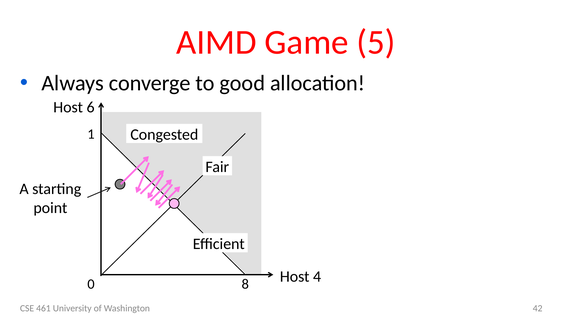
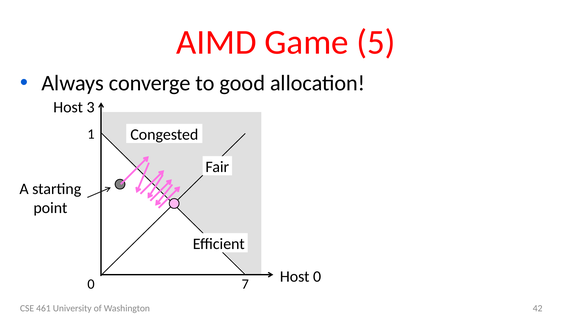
6: 6 -> 3
Host 4: 4 -> 0
8: 8 -> 7
